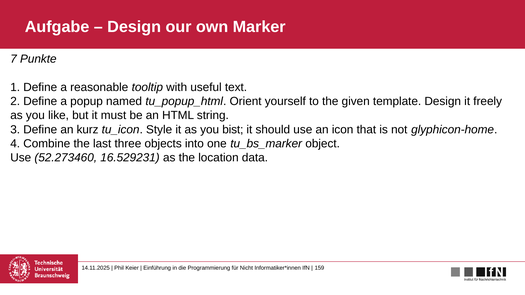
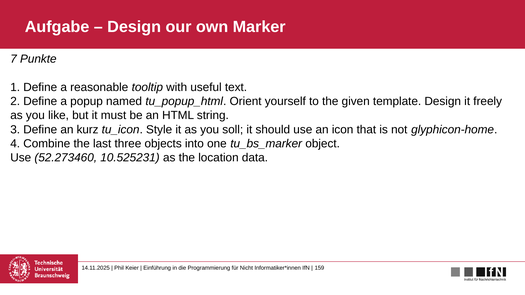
bist: bist -> soll
16.529231: 16.529231 -> 10.525231
